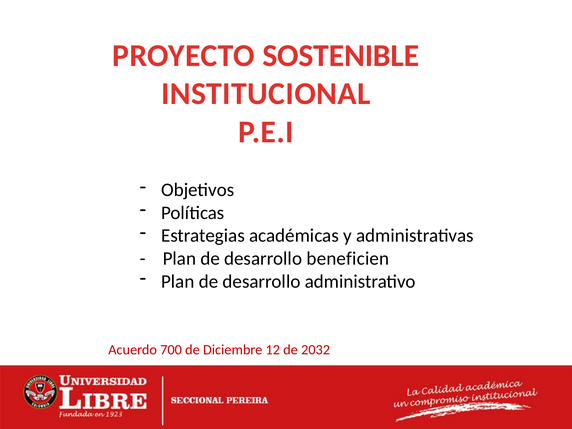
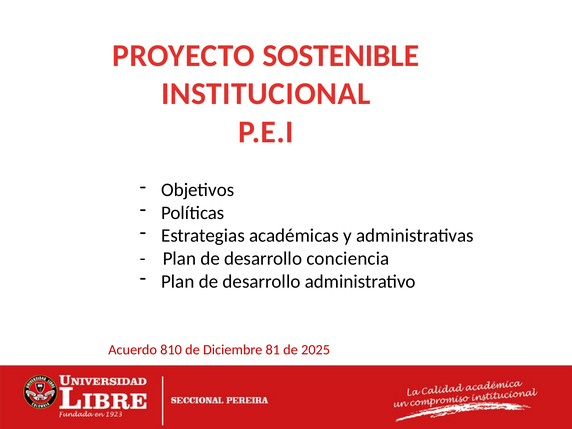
beneficien: beneficien -> conciencia
700: 700 -> 810
12: 12 -> 81
2032: 2032 -> 2025
